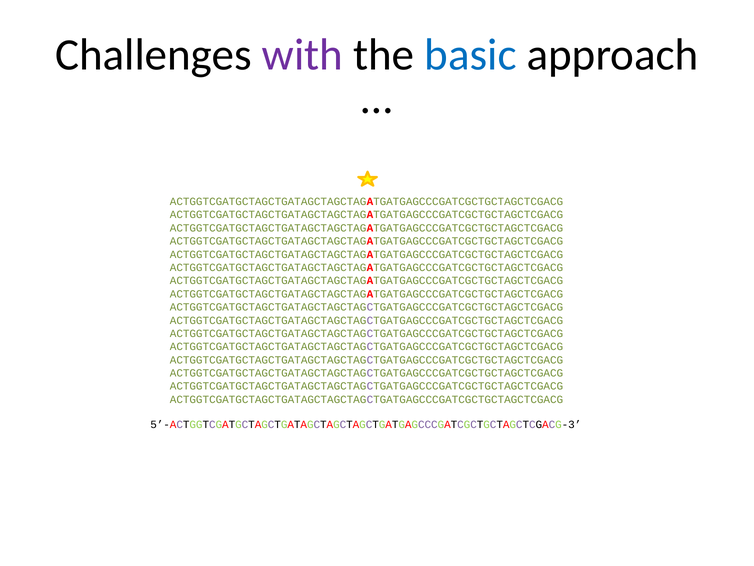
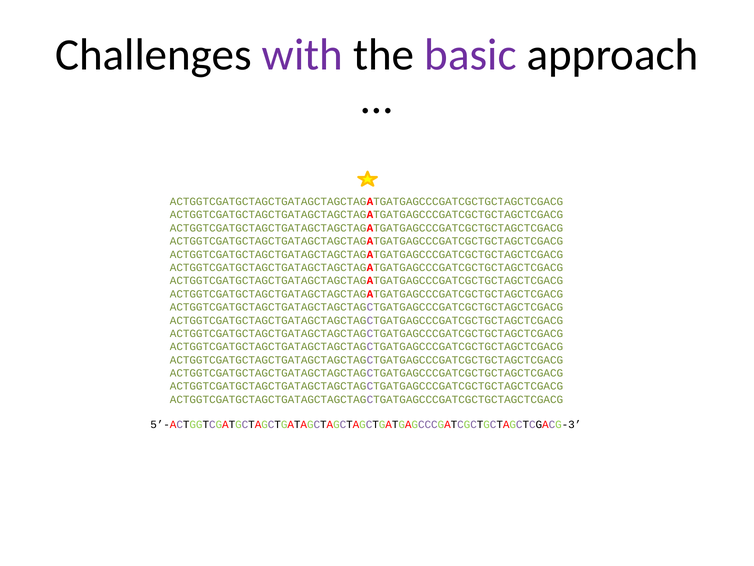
basic colour: blue -> purple
